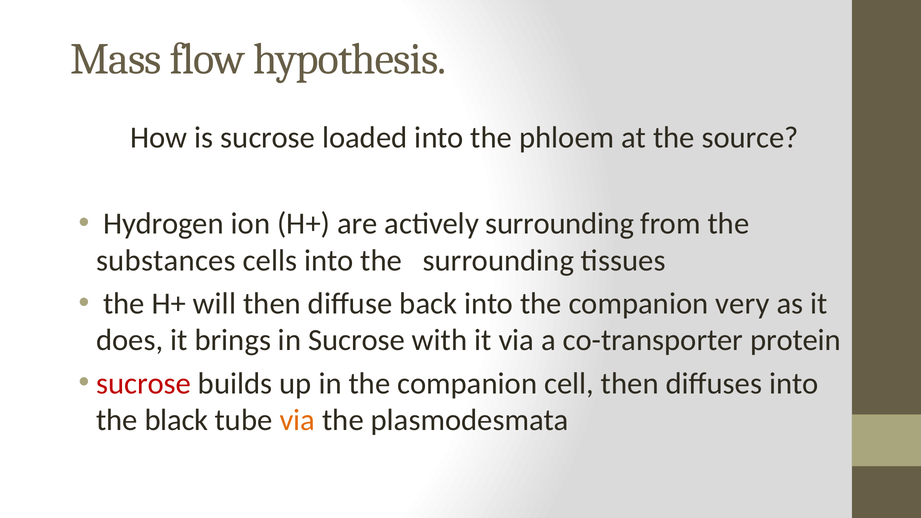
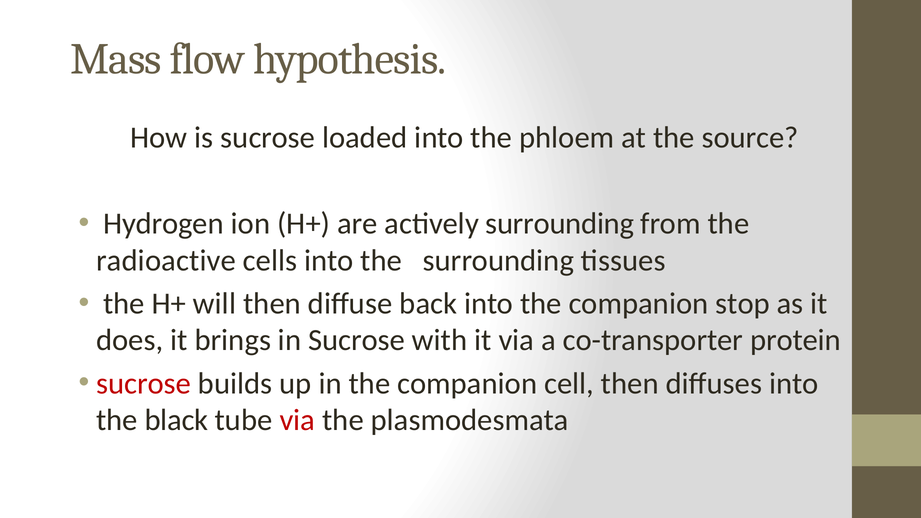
substances: substances -> radioactive
very: very -> stop
via at (297, 420) colour: orange -> red
